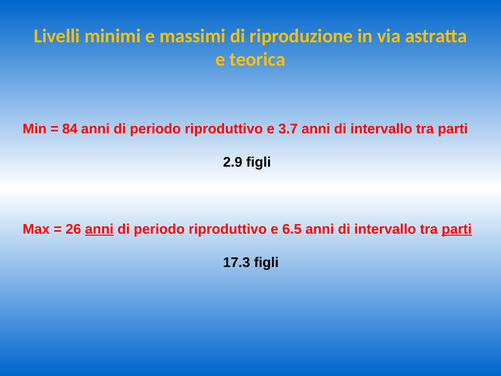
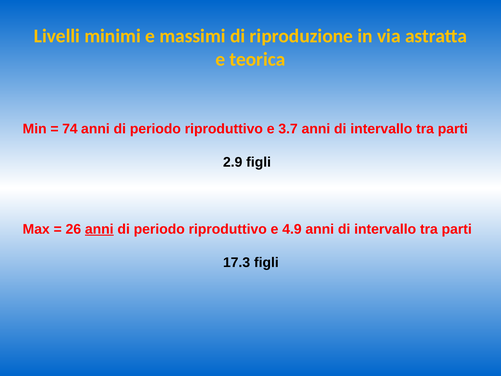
84: 84 -> 74
6.5: 6.5 -> 4.9
parti at (457, 229) underline: present -> none
